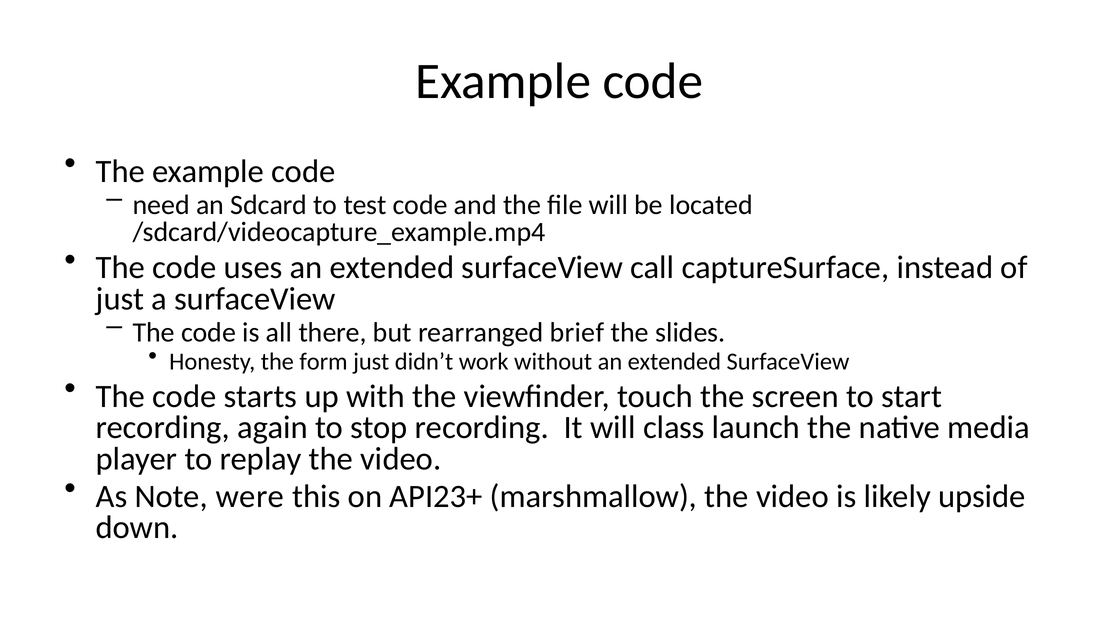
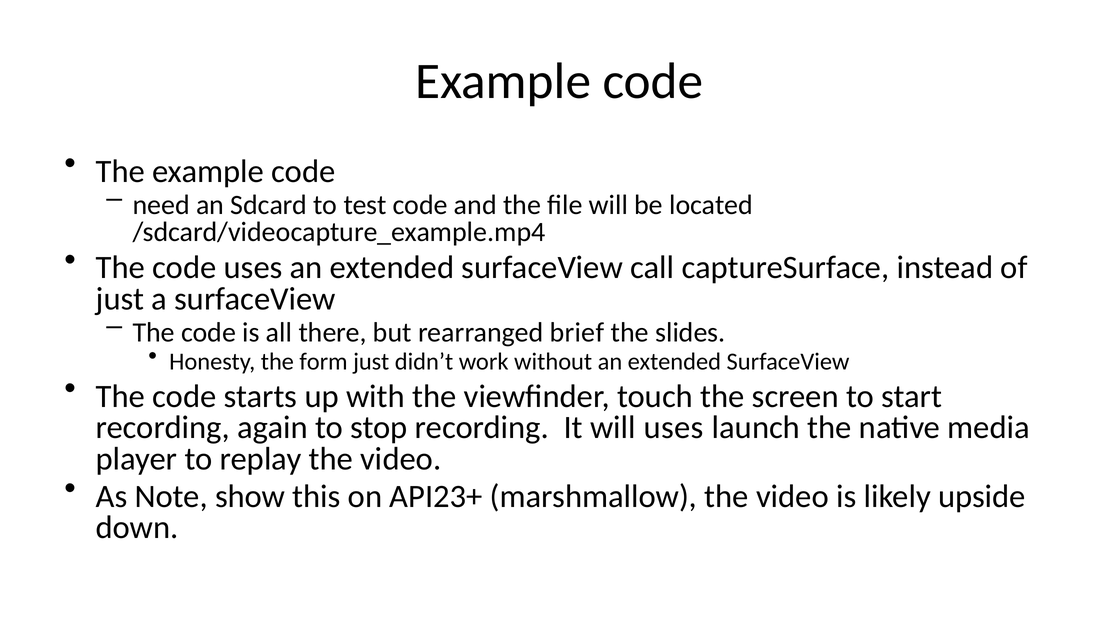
will class: class -> uses
were: were -> show
